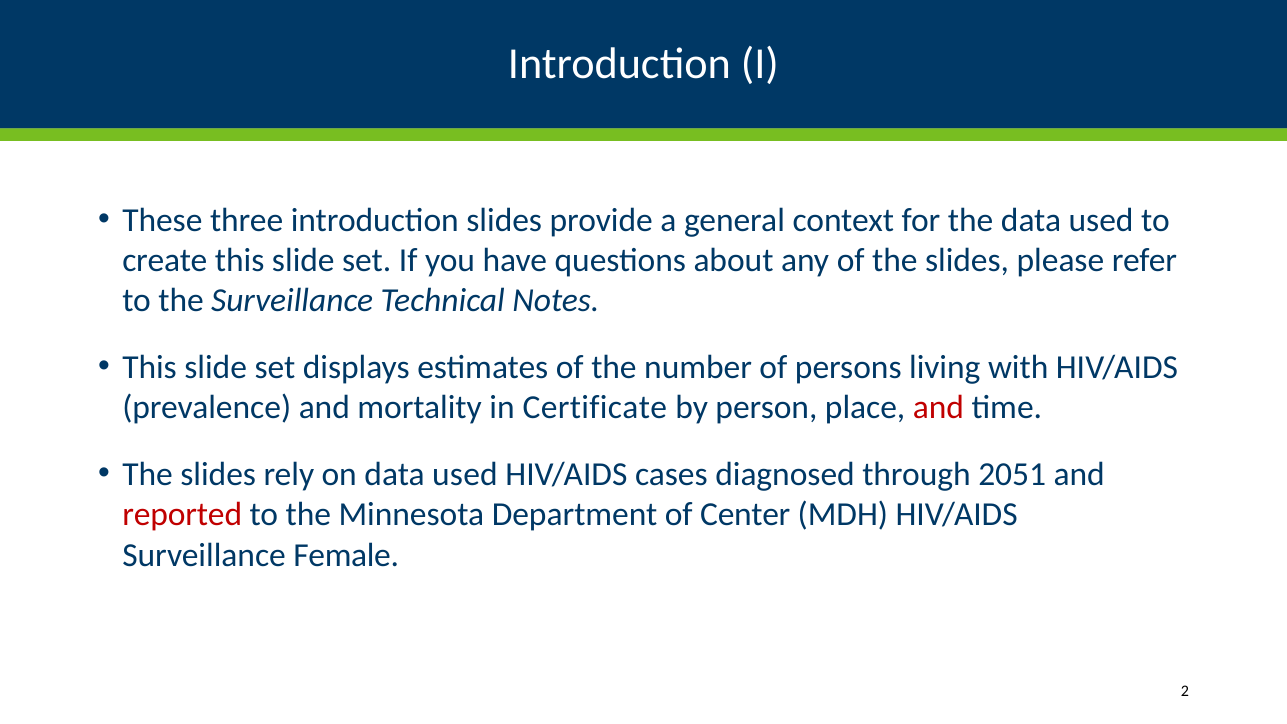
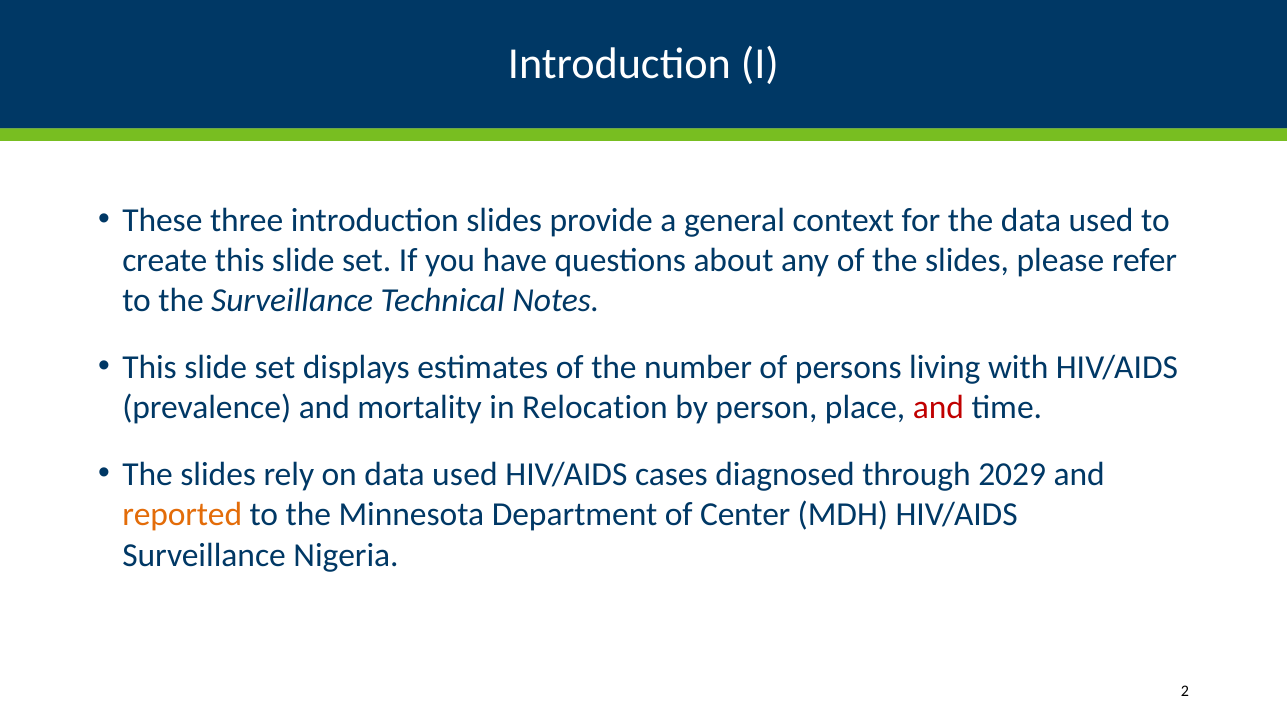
Certificate: Certificate -> Relocation
2051: 2051 -> 2029
reported colour: red -> orange
Female: Female -> Nigeria
